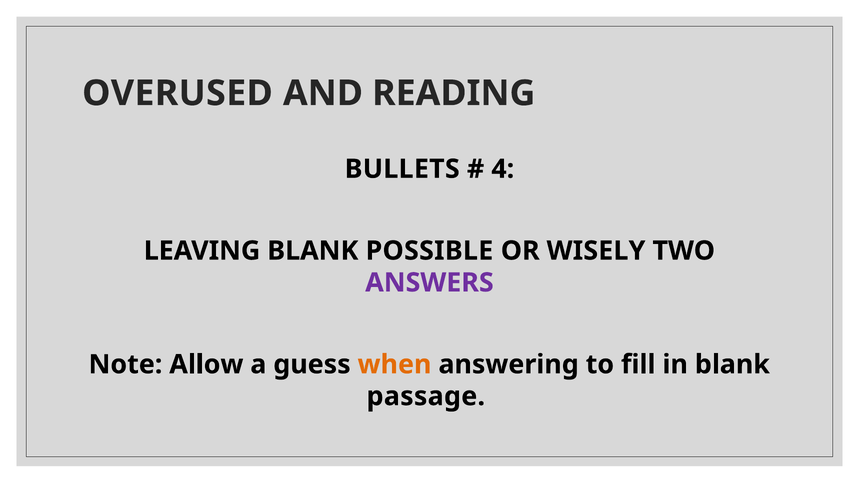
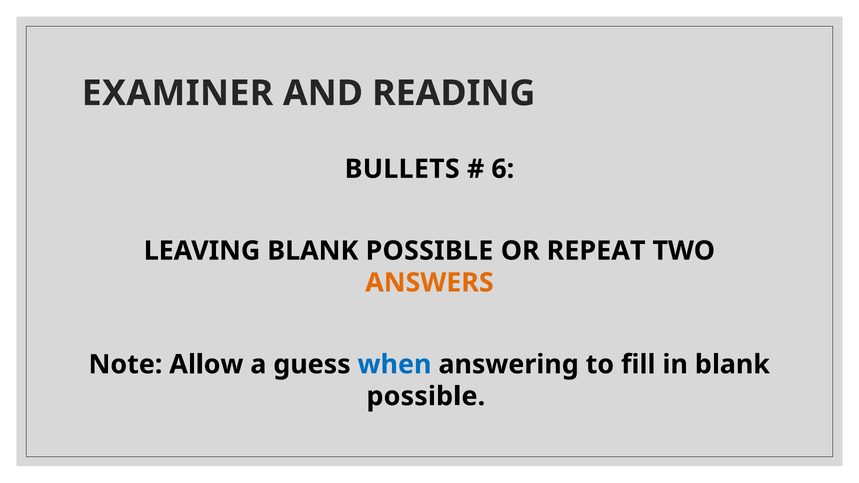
OVERUSED: OVERUSED -> EXAMINER
4: 4 -> 6
WISELY: WISELY -> REPEAT
ANSWERS colour: purple -> orange
when colour: orange -> blue
passage at (426, 396): passage -> possible
